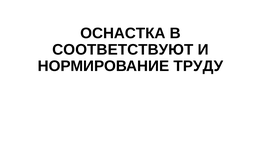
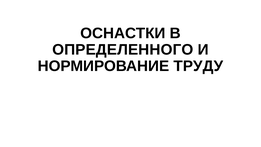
ОСНАСТКА: ОСНАСТКА -> ОСНАСТКИ
СООТВЕТСТВУЮТ: СООТВЕТСТВУЮТ -> ОПРЕДЕЛЕННОГО
